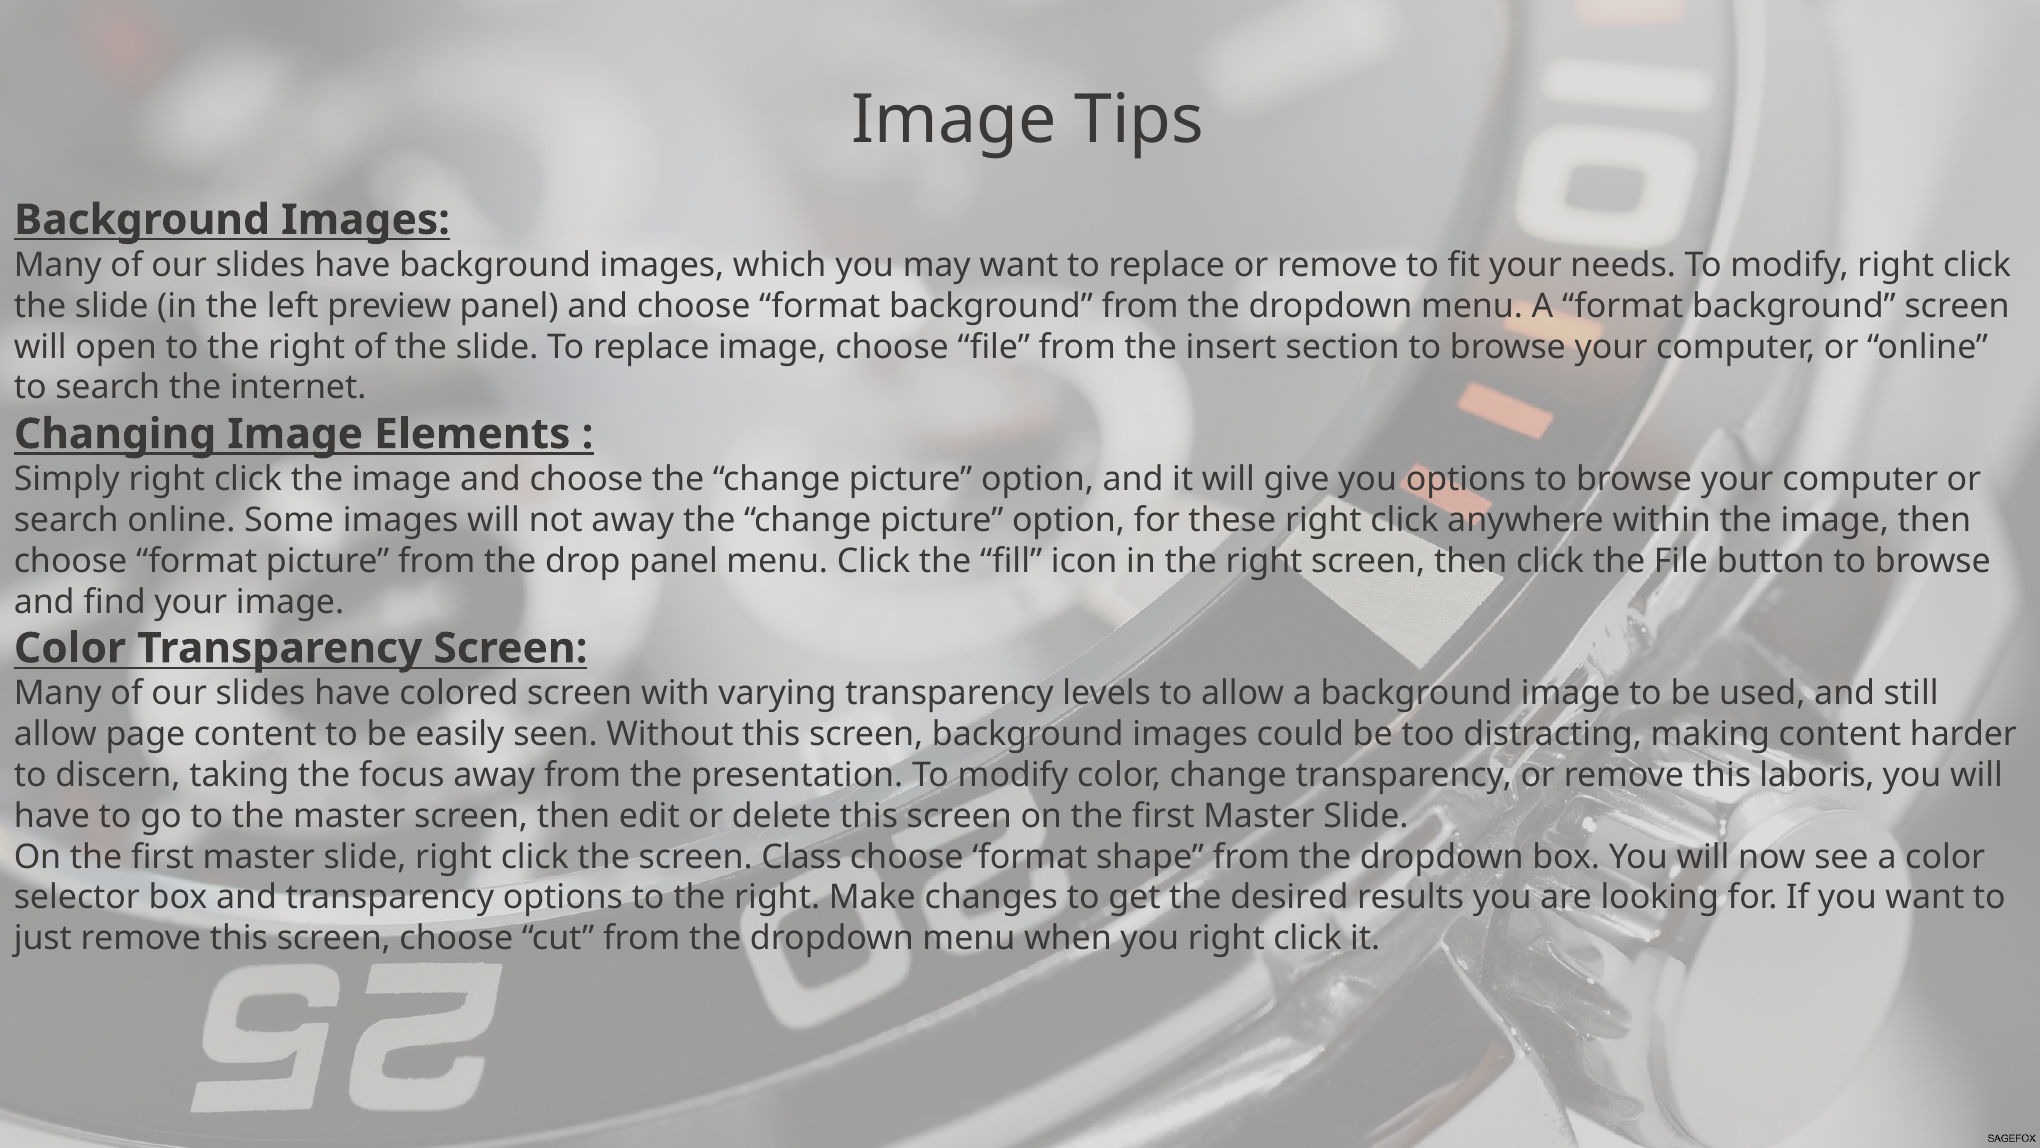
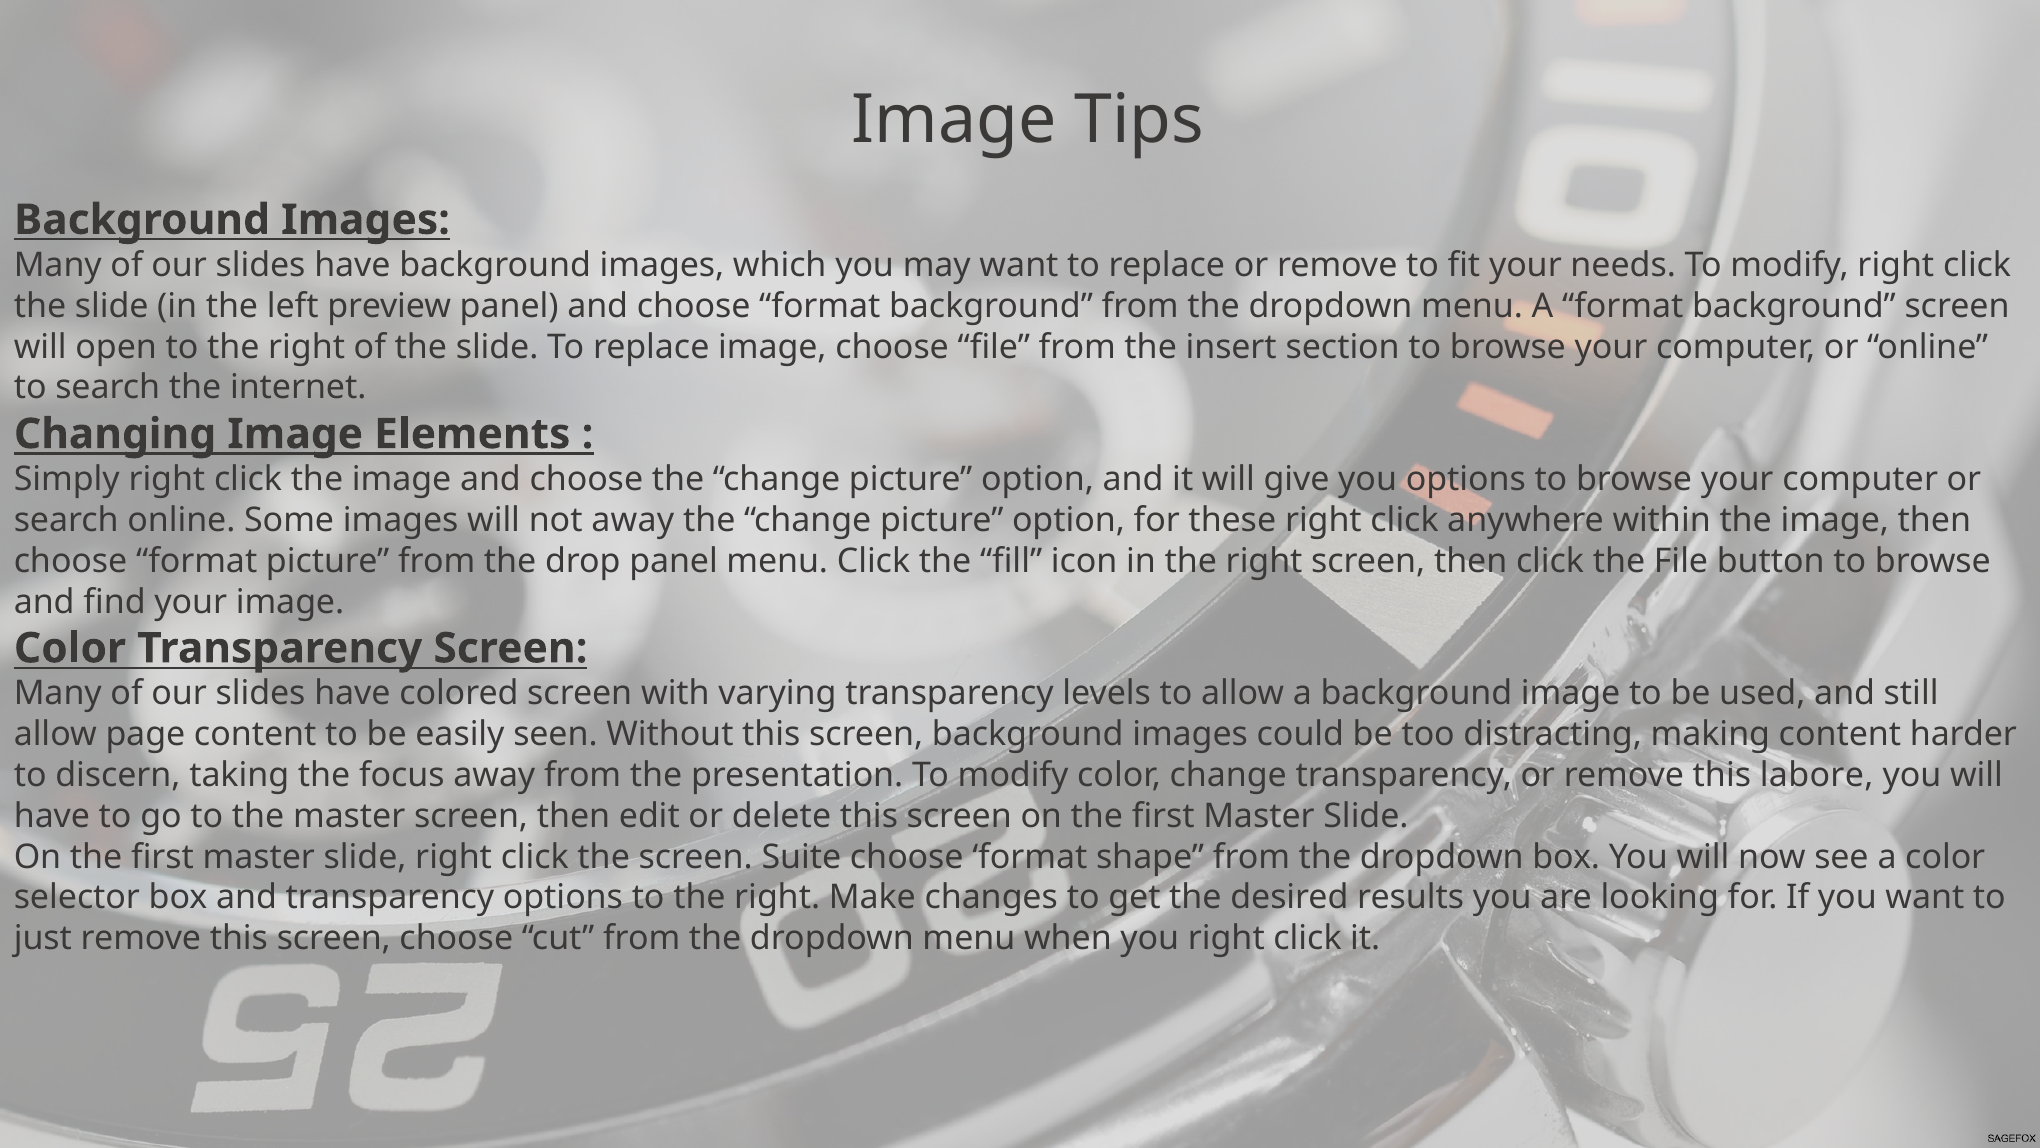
laboris: laboris -> labore
Class: Class -> Suite
